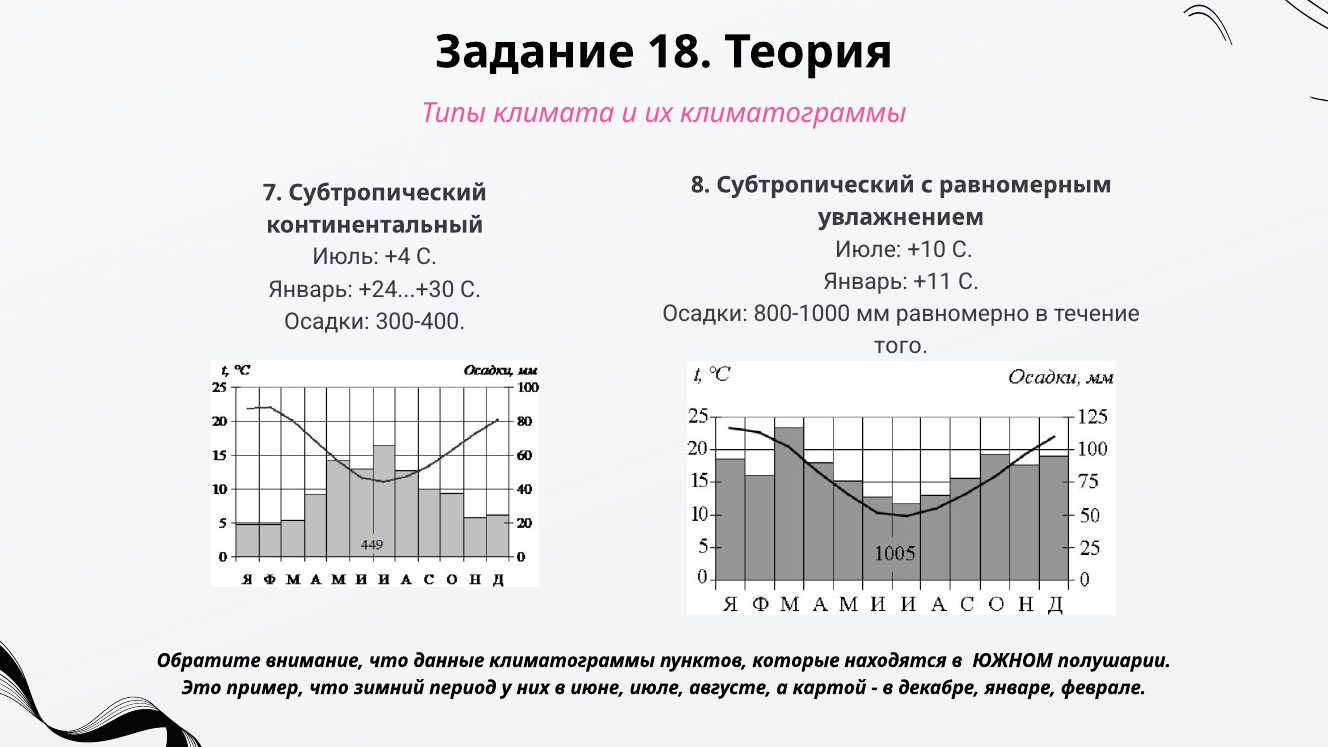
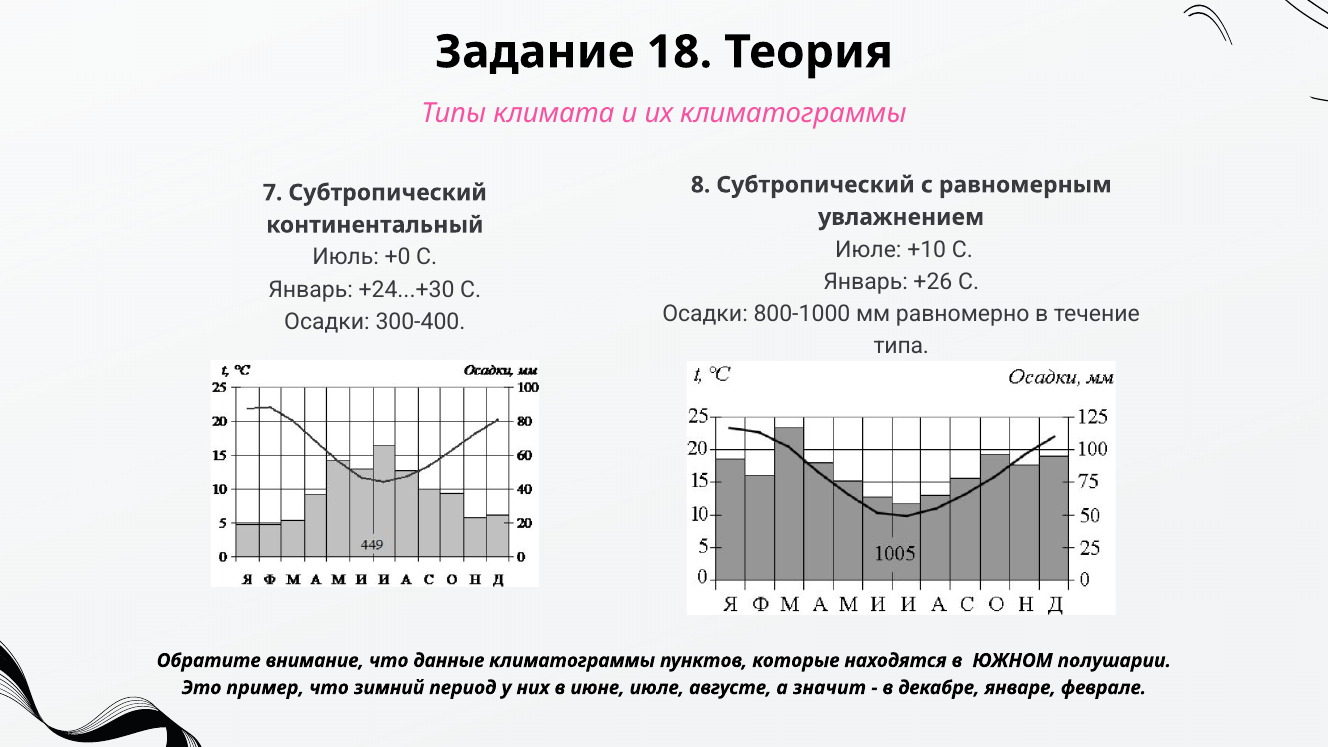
+4: +4 -> +0
+11: +11 -> +26
того: того -> типа
картой: картой -> значит
